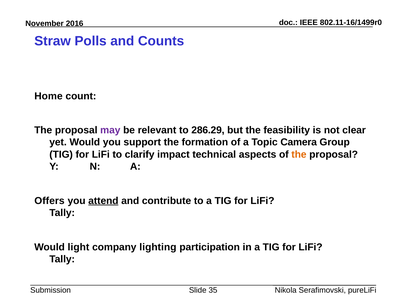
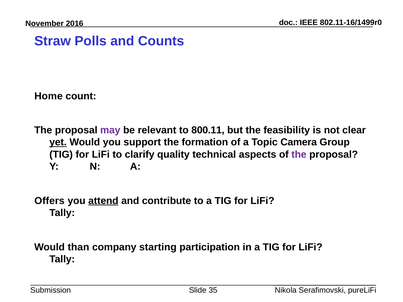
286.29: 286.29 -> 800.11
yet underline: none -> present
impact: impact -> quality
the at (299, 155) colour: orange -> purple
light: light -> than
lighting: lighting -> starting
